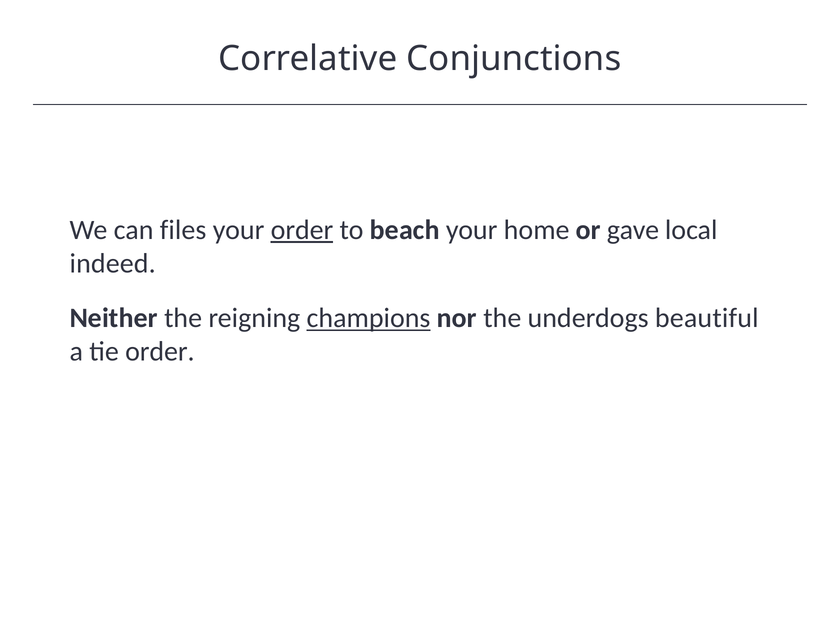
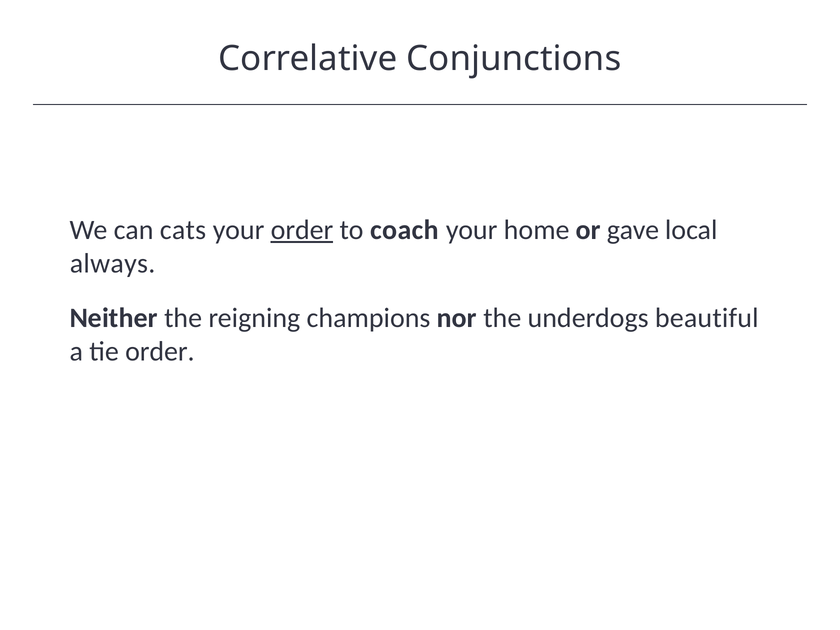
files: files -> cats
beach: beach -> coach
indeed: indeed -> always
champions underline: present -> none
